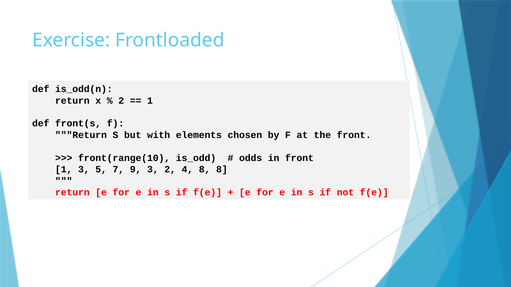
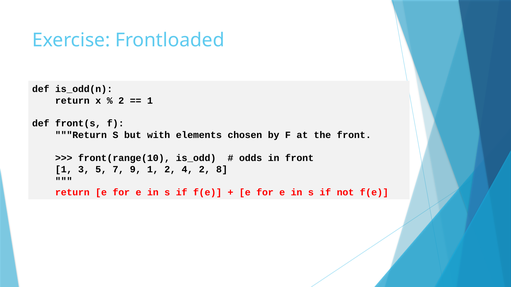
9 3: 3 -> 1
4 8: 8 -> 2
